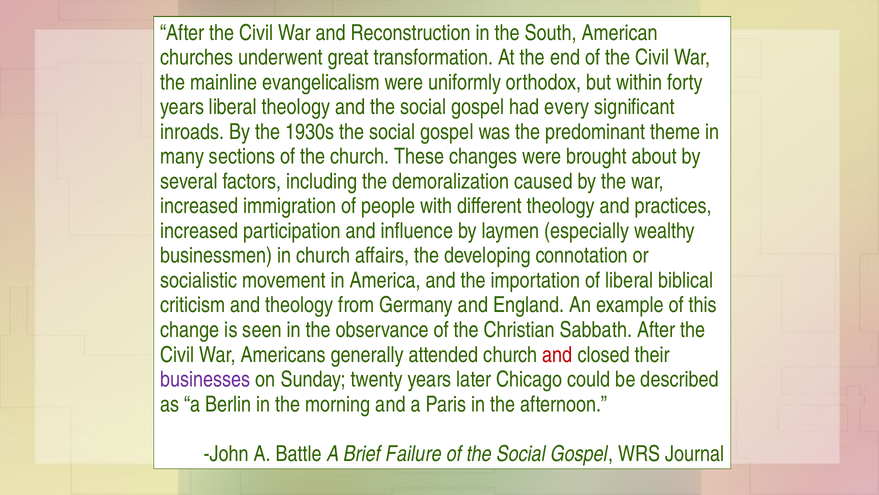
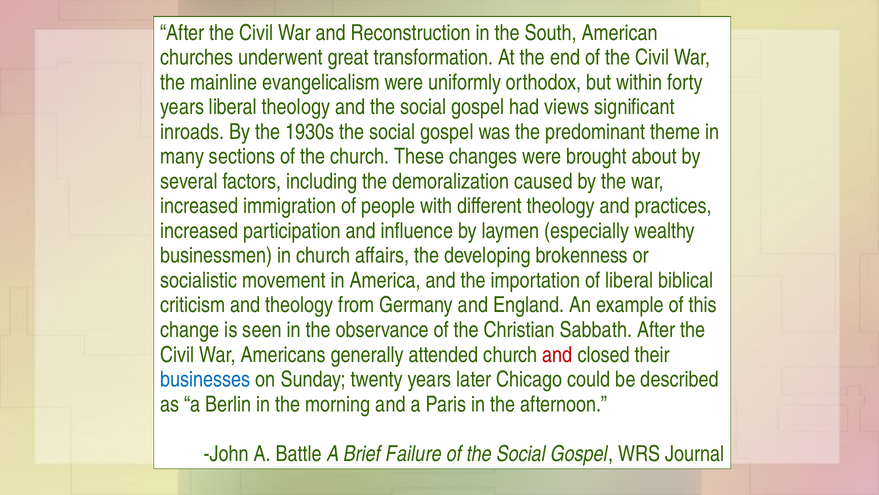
every: every -> views
connotation: connotation -> brokenness
businesses colour: purple -> blue
